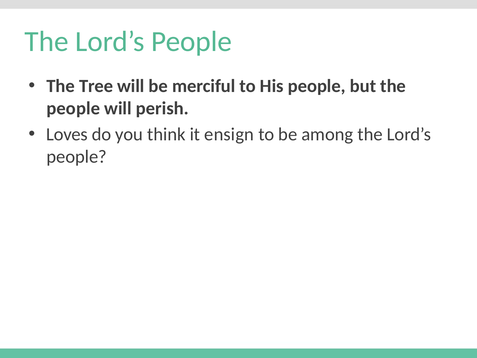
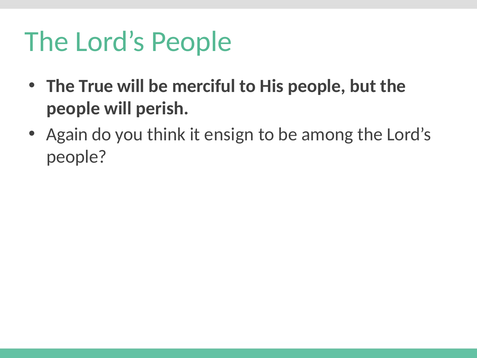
Tree: Tree -> True
Loves: Loves -> Again
